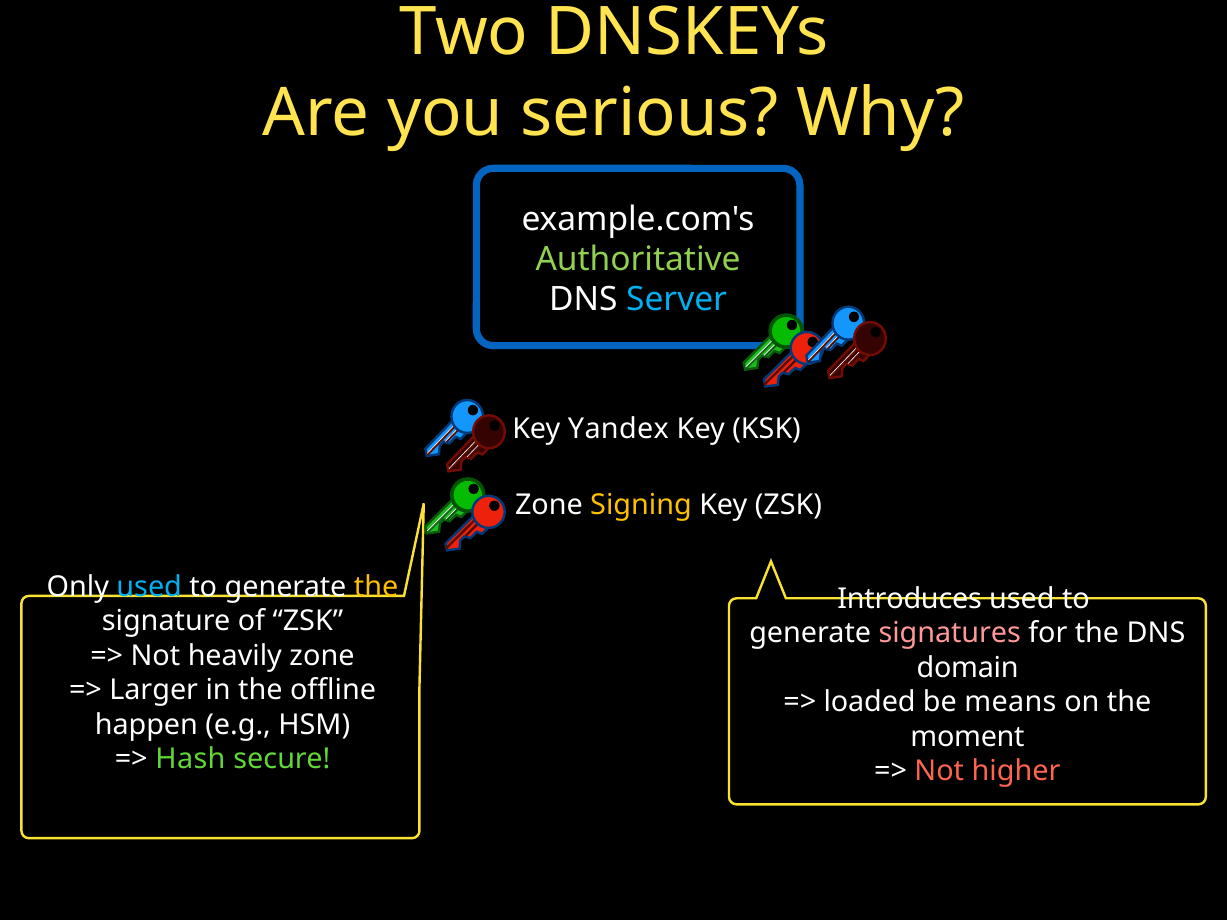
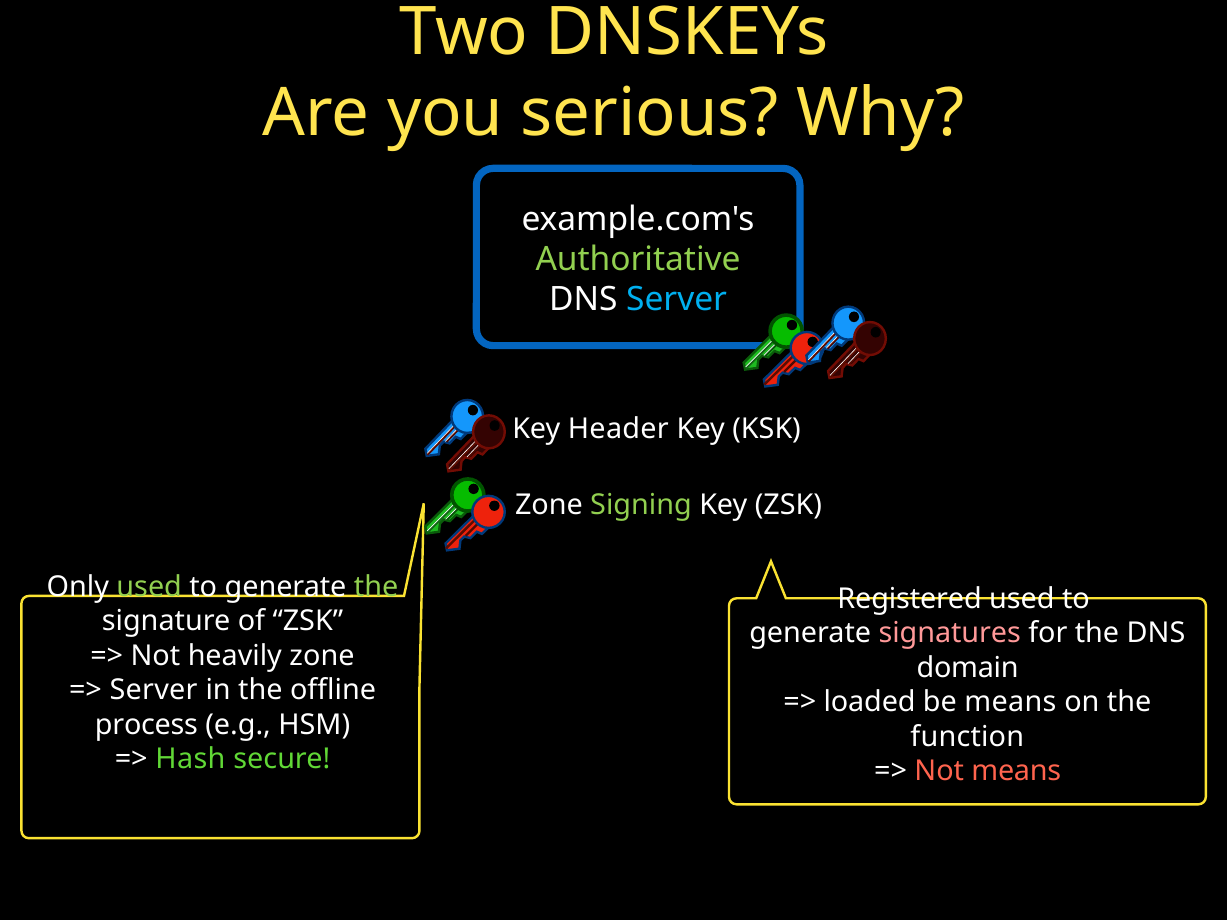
Yandex: Yandex -> Header
Signing colour: yellow -> light green
used at (149, 587) colour: light blue -> light green
the at (376, 587) colour: yellow -> light green
Introduces: Introduces -> Registered
Larger at (154, 690): Larger -> Server
happen: happen -> process
moment: moment -> function
Not higher: higher -> means
